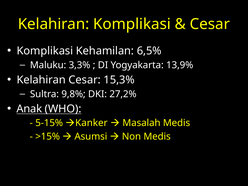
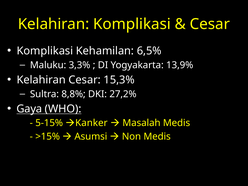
9,8%: 9,8% -> 8,8%
Anak: Anak -> Gaya
